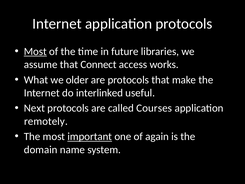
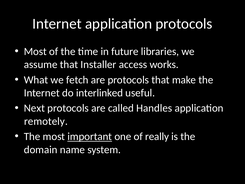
Most at (35, 51) underline: present -> none
Connect: Connect -> Installer
older: older -> fetch
Courses: Courses -> Handles
again: again -> really
